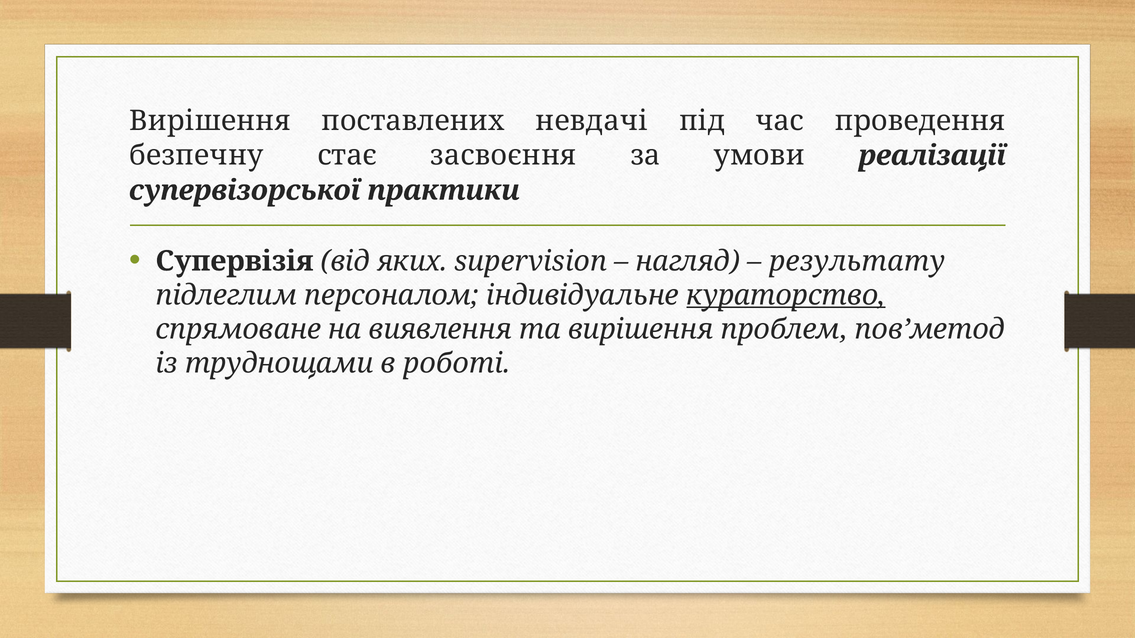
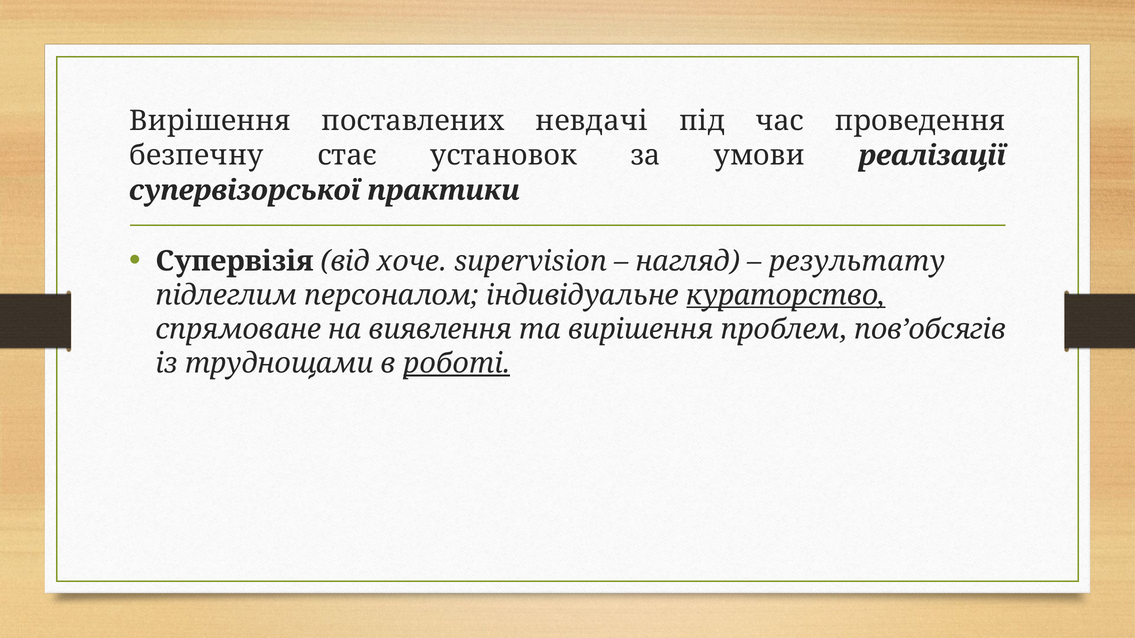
засвоєння: засвоєння -> установок
яких: яких -> хоче
пов’метод: пов’метод -> пов’обсягів
роботі underline: none -> present
